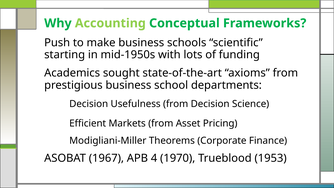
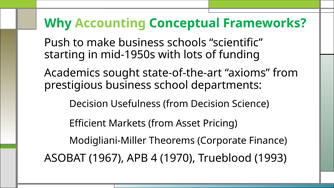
1953: 1953 -> 1993
